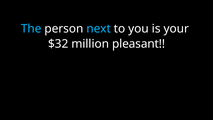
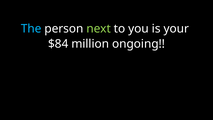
next colour: light blue -> light green
$32: $32 -> $84
pleasant: pleasant -> ongoing
